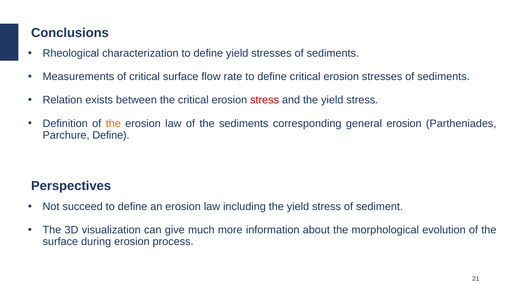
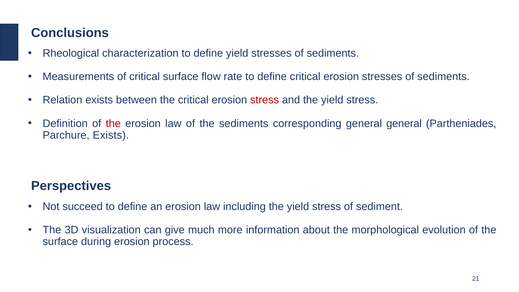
the at (113, 123) colour: orange -> red
general erosion: erosion -> general
Parchure Define: Define -> Exists
